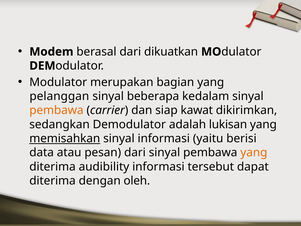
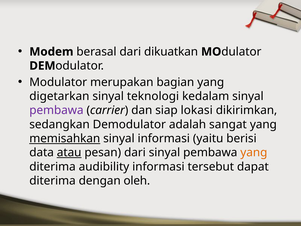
pelanggan: pelanggan -> digetarkan
beberapa: beberapa -> teknologi
pembawa at (56, 110) colour: orange -> purple
kawat: kawat -> lokasi
lukisan: lukisan -> sangat
atau underline: none -> present
